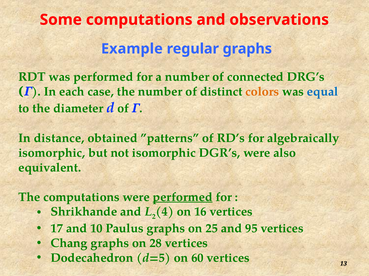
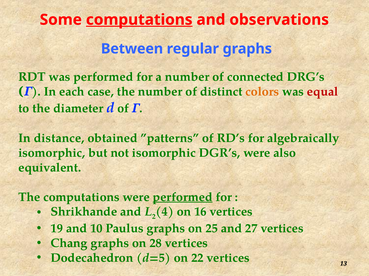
computations at (139, 20) underline: none -> present
Example: Example -> Between
equal colour: blue -> red
17: 17 -> 19
95: 95 -> 27
60: 60 -> 22
